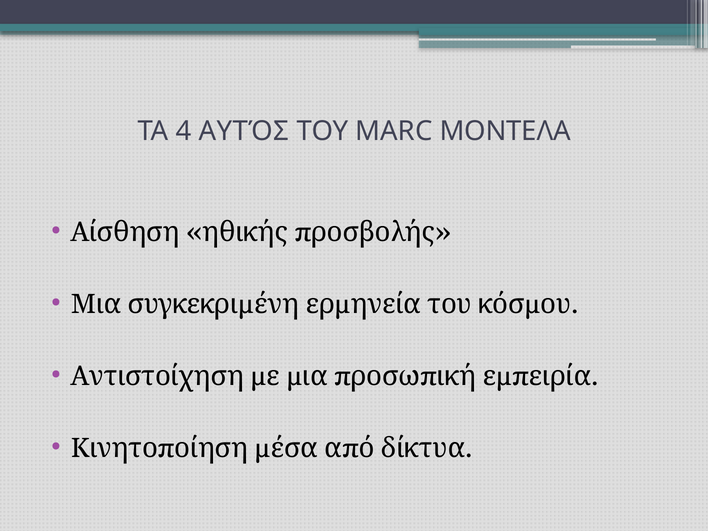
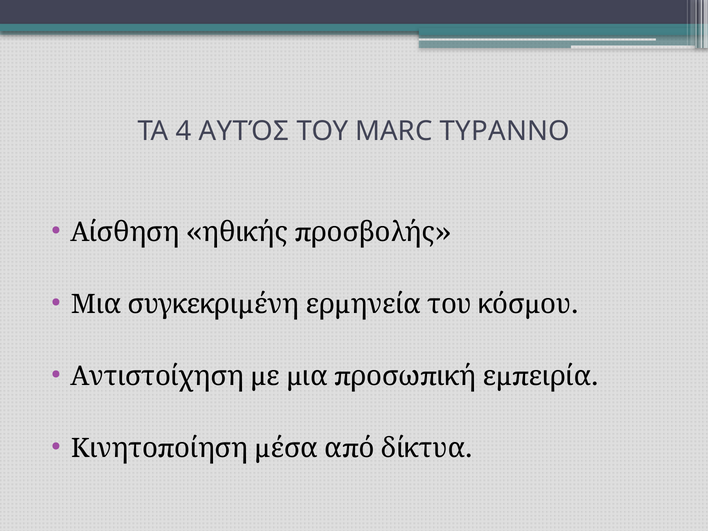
ΜΟΝΤΕΛΑ: ΜΟΝΤΕΛΑ -> ΤΥΡΑΝΝΟ
